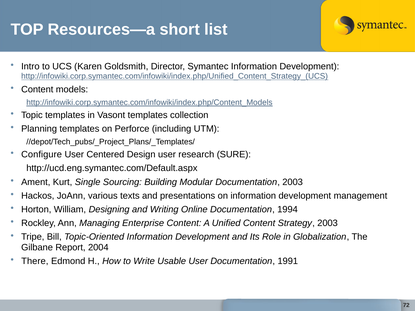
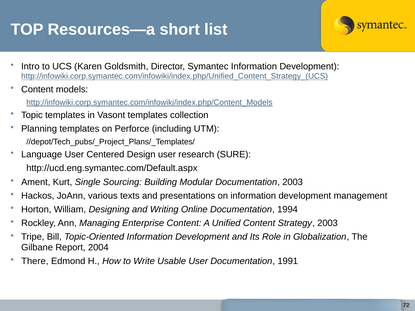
Configure: Configure -> Language
